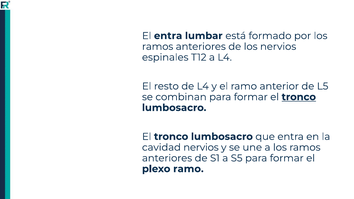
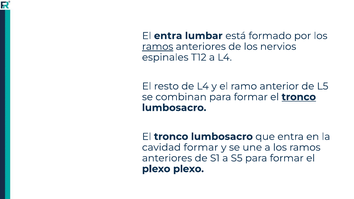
ramos at (158, 47) underline: none -> present
cavidad nervios: nervios -> formar
plexo ramo: ramo -> plexo
